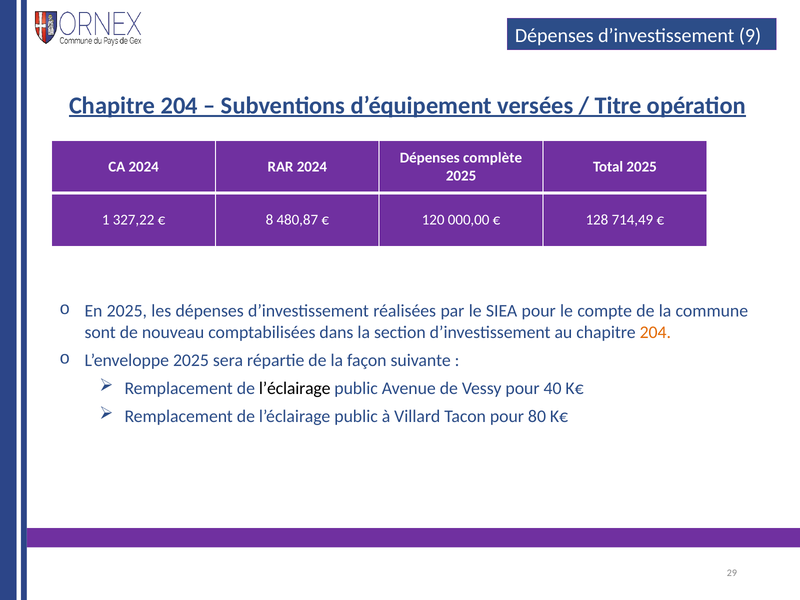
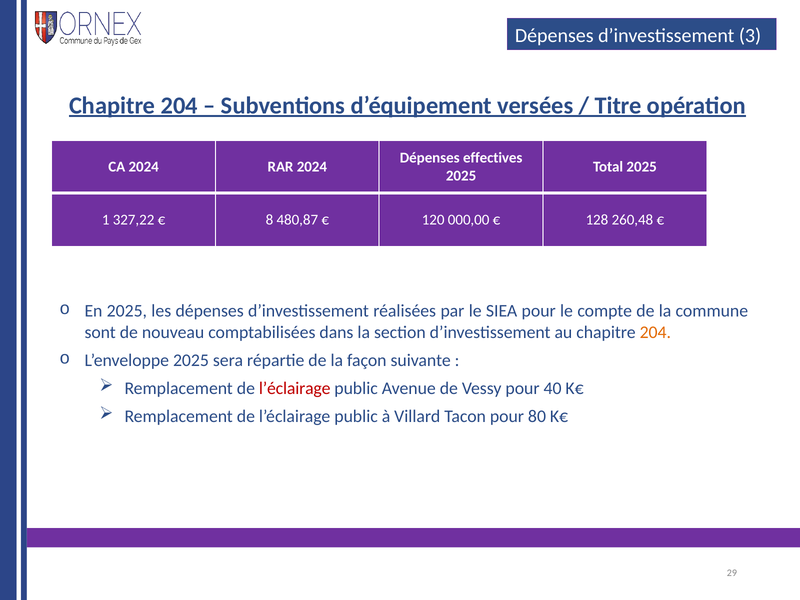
9: 9 -> 3
complète: complète -> effectives
714,49: 714,49 -> 260,48
l’éclairage at (295, 388) colour: black -> red
